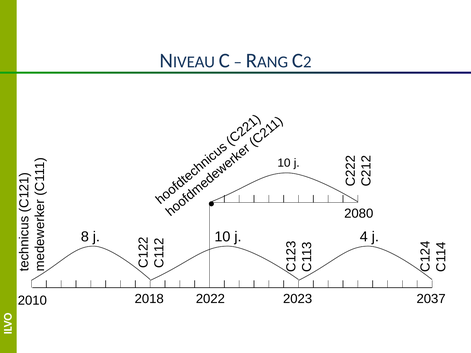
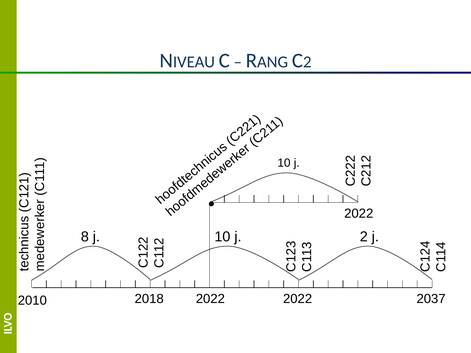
2080 at (359, 214): 2080 -> 2022
j 4: 4 -> 2
2018 2023: 2023 -> 2022
